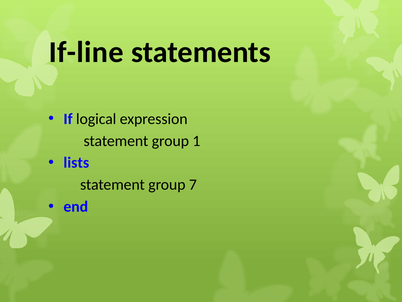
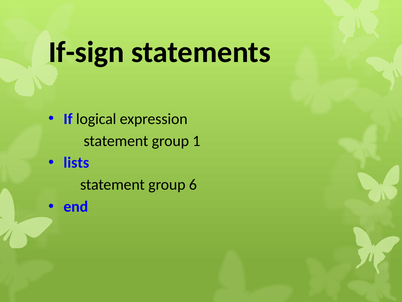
If-line: If-line -> If-sign
7: 7 -> 6
